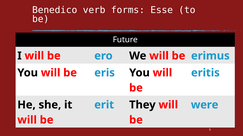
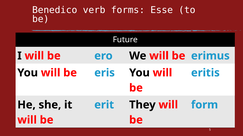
were: were -> form
